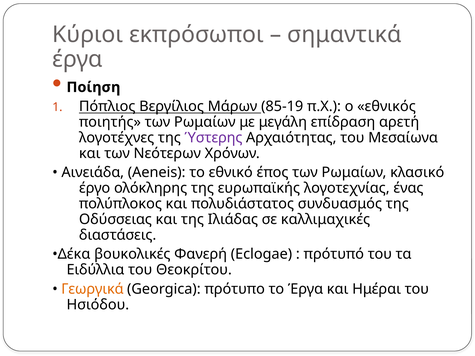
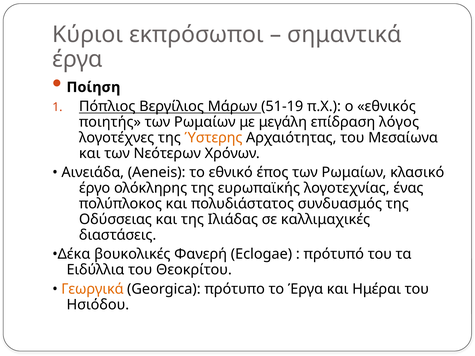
85-19: 85-19 -> 51-19
αρετή: αρετή -> λόγος
Ύστερης colour: purple -> orange
